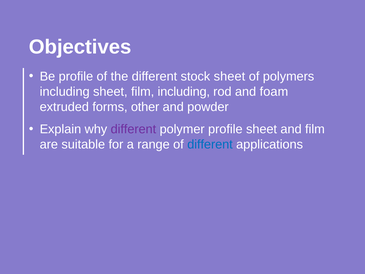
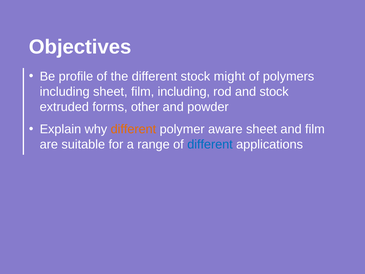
stock sheet: sheet -> might
and foam: foam -> stock
different at (133, 129) colour: purple -> orange
polymer profile: profile -> aware
